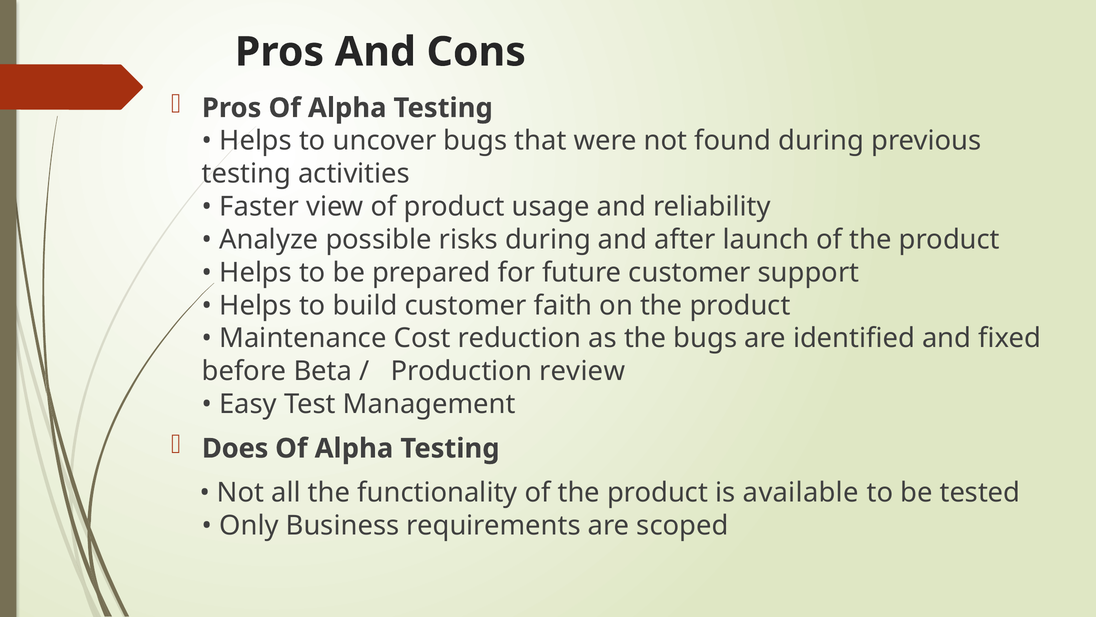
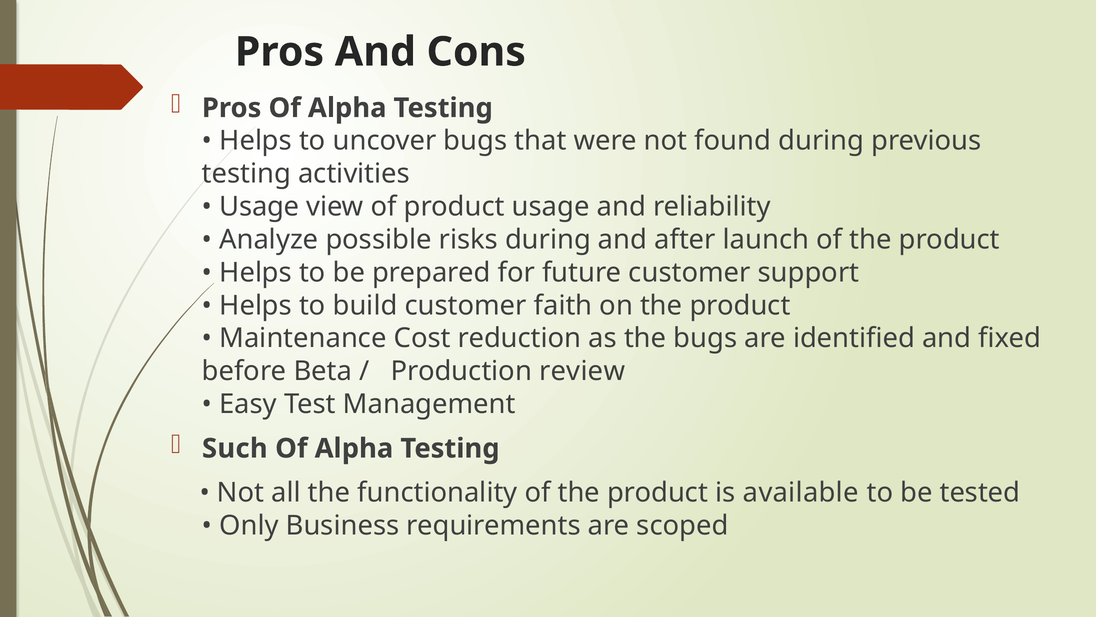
Faster at (259, 207): Faster -> Usage
Does: Does -> Such
